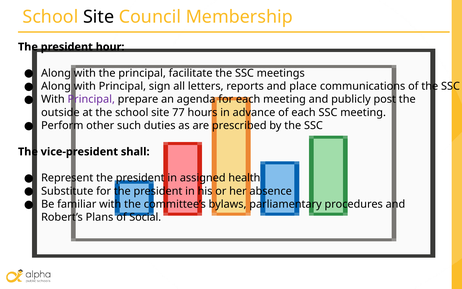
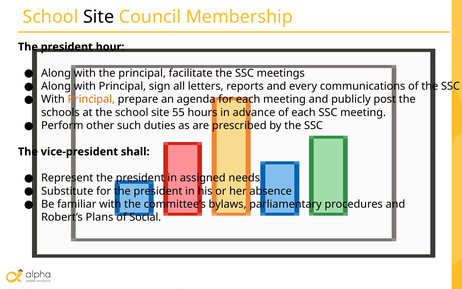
place: place -> every
Principal at (91, 99) colour: purple -> orange
outside: outside -> schools
77: 77 -> 55
health: health -> needs
